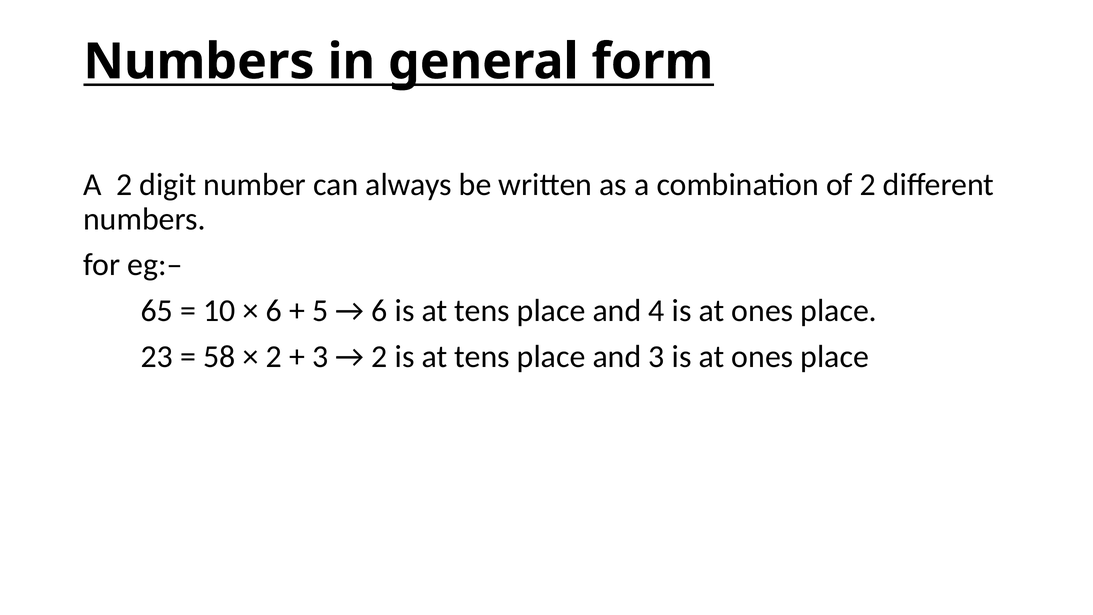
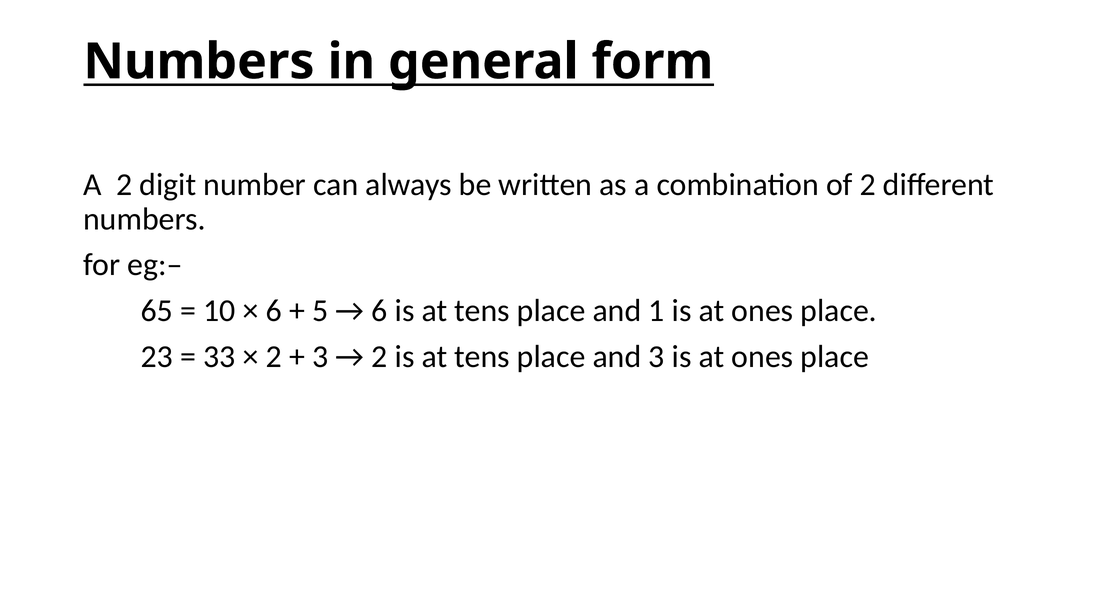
4: 4 -> 1
58: 58 -> 33
